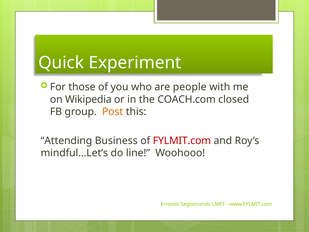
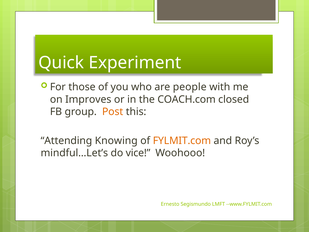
Wikipedia: Wikipedia -> Improves
Business: Business -> Knowing
FYLMIT.com colour: red -> orange
line: line -> vice
